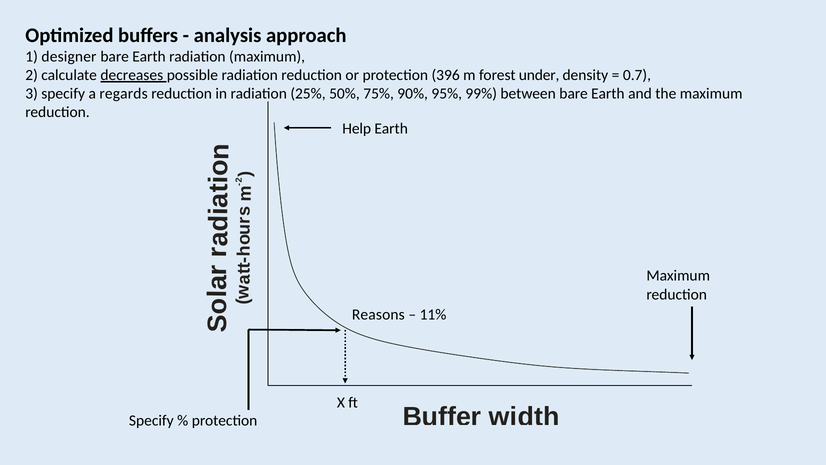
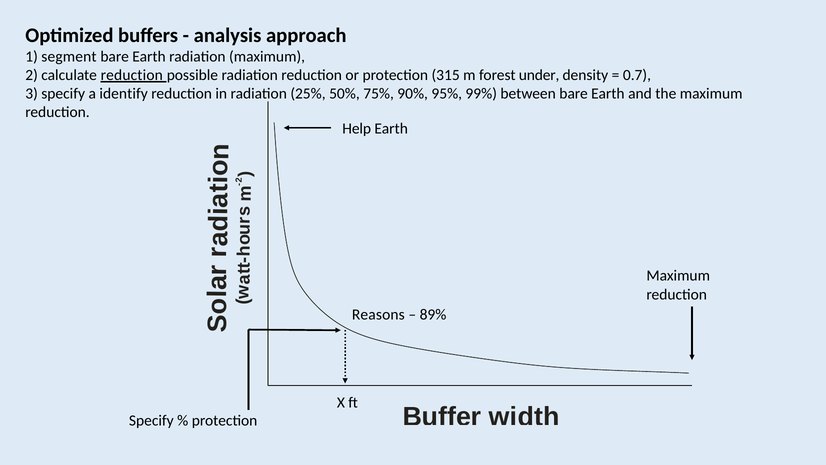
designer: designer -> segment
calculate decreases: decreases -> reduction
396: 396 -> 315
regards: regards -> identify
11%: 11% -> 89%
